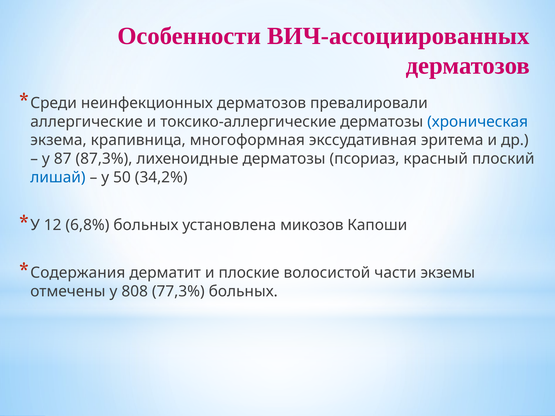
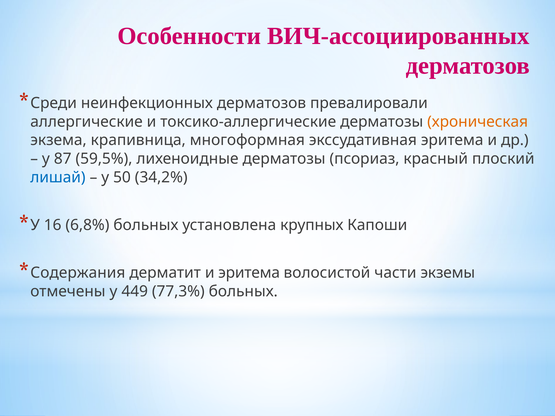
хроническая colour: blue -> orange
87,3%: 87,3% -> 59,5%
12: 12 -> 16
микозов: микозов -> крупных
и плоские: плоские -> эритема
808: 808 -> 449
